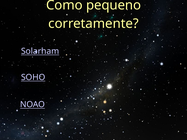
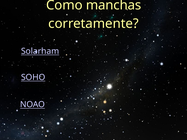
pequeno: pequeno -> manchas
